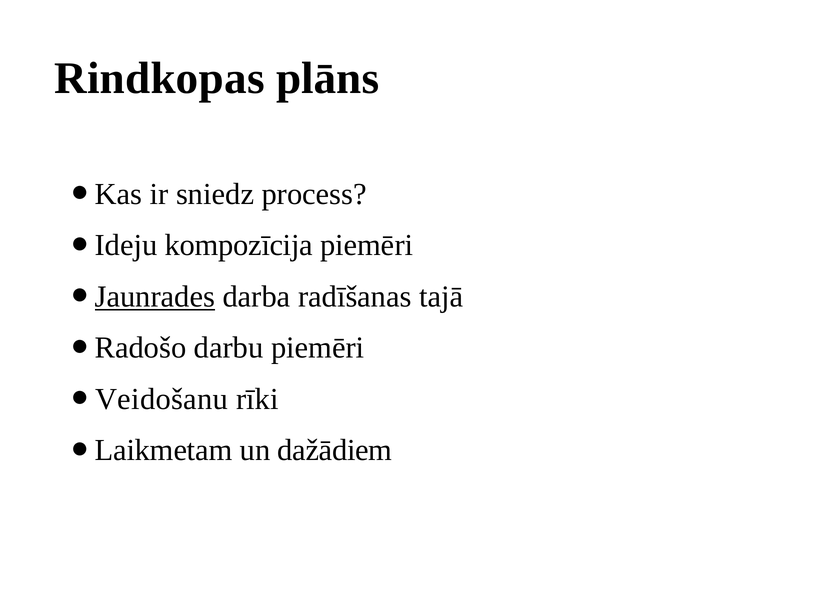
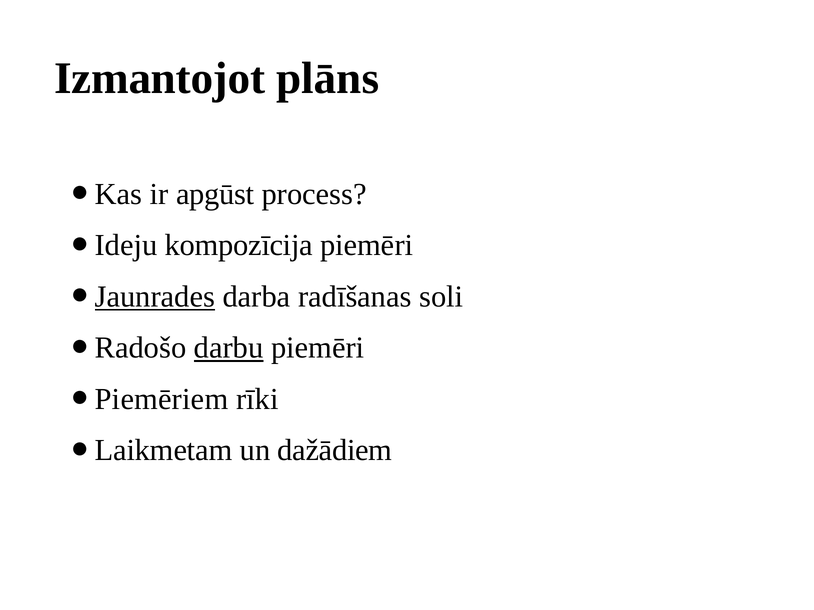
Rindkopas: Rindkopas -> Izmantojot
sniedz: sniedz -> apgūst
tajā: tajā -> soli
darbu underline: none -> present
Veidošanu: Veidošanu -> Piemēriem
